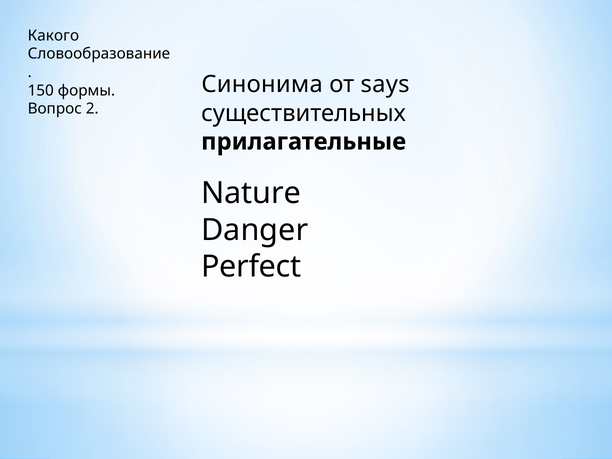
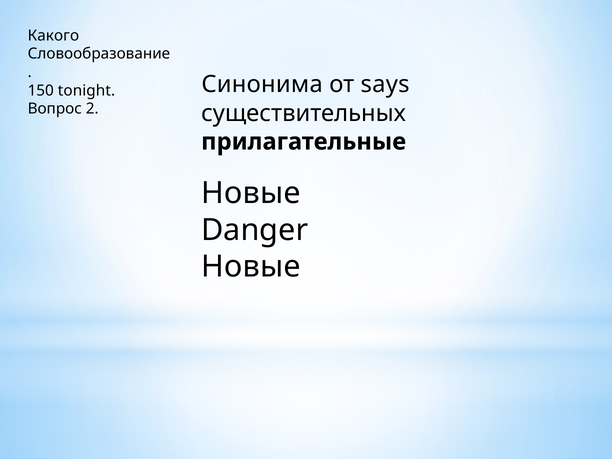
формы: формы -> tonight
Nature at (251, 193): Nature -> Новые
Perfect at (251, 267): Perfect -> Новые
